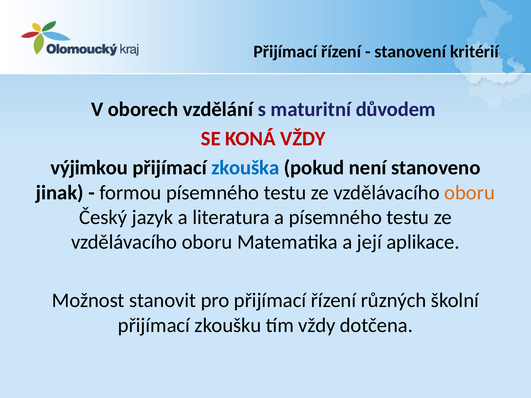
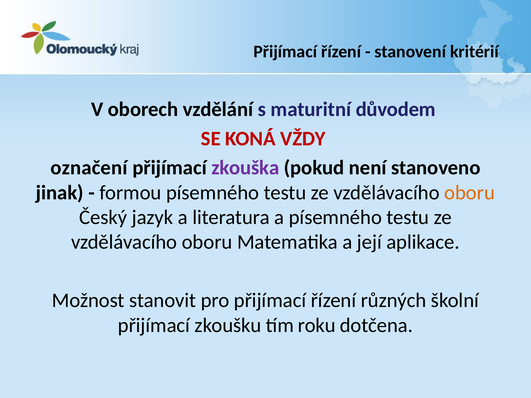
výjimkou: výjimkou -> označení
zkouška colour: blue -> purple
tím vždy: vždy -> roku
